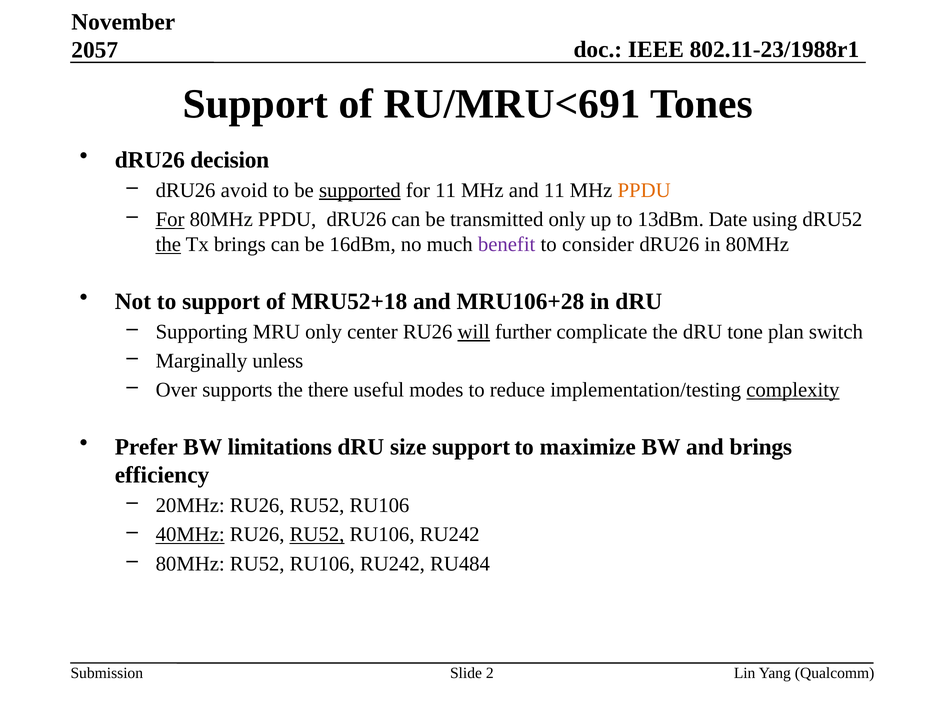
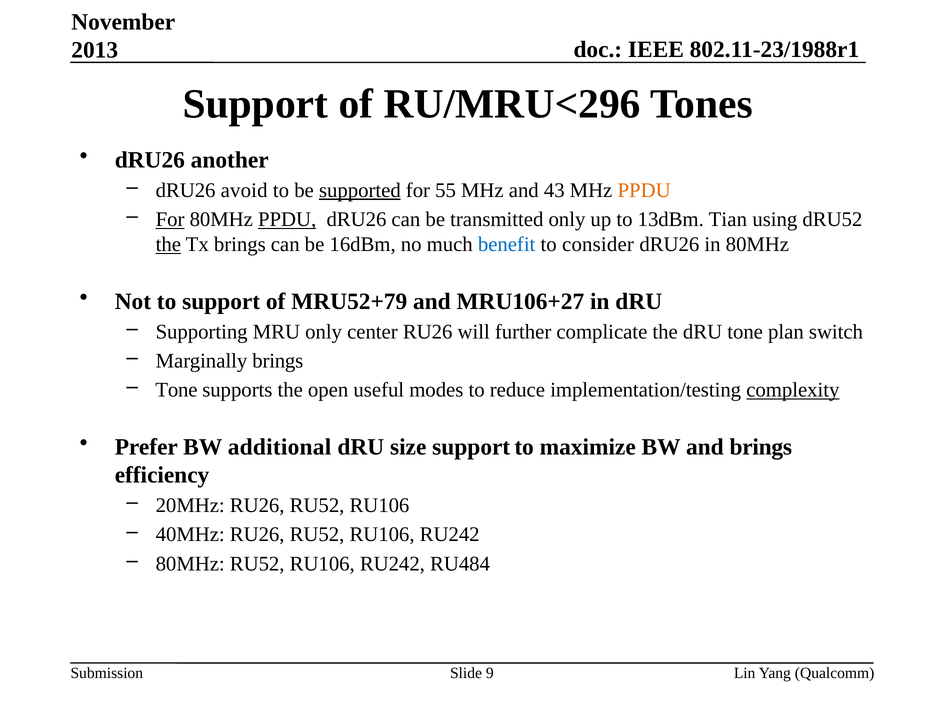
2057: 2057 -> 2013
RU/MRU<691: RU/MRU<691 -> RU/MRU<296
decision: decision -> another
for 11: 11 -> 55
and 11: 11 -> 43
PPDU at (287, 220) underline: none -> present
Date: Date -> Tian
benefit colour: purple -> blue
MRU52+18: MRU52+18 -> MRU52+79
MRU106+28: MRU106+28 -> MRU106+27
will underline: present -> none
Marginally unless: unless -> brings
Over at (176, 390): Over -> Tone
there: there -> open
limitations: limitations -> additional
40MHz underline: present -> none
RU52 at (317, 535) underline: present -> none
2: 2 -> 9
